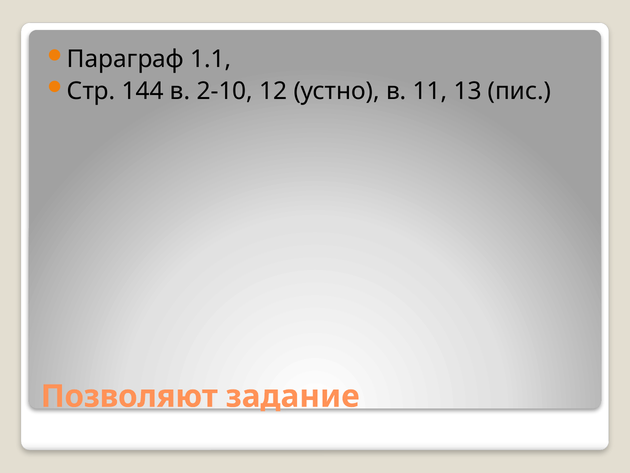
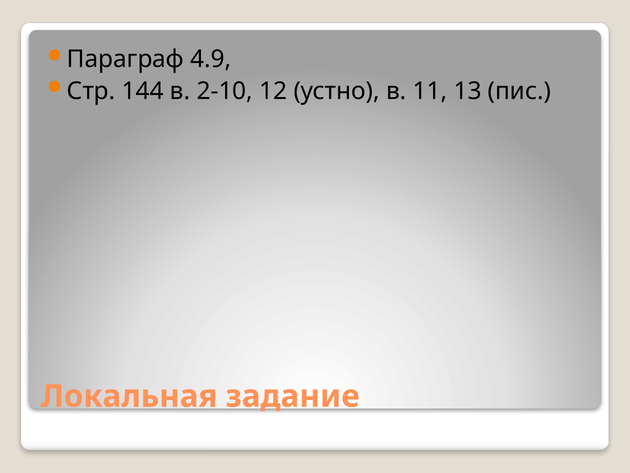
1.1: 1.1 -> 4.9
Позволяют: Позволяют -> Локальная
